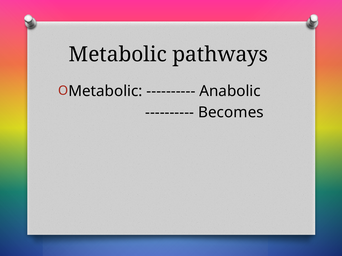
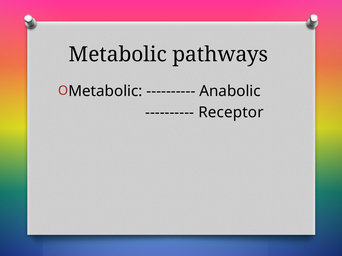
Becomes: Becomes -> Receptor
